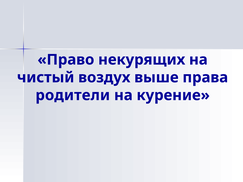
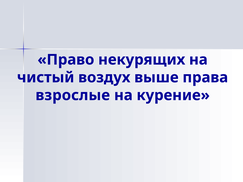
родители: родители -> взрослые
